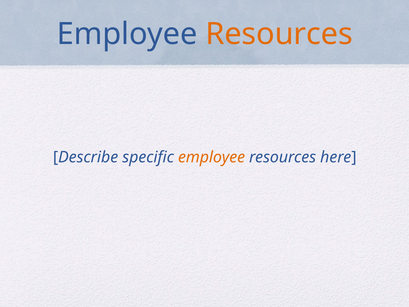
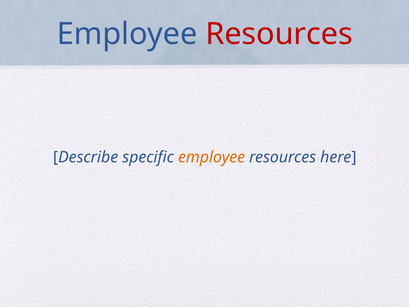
Resources at (279, 34) colour: orange -> red
